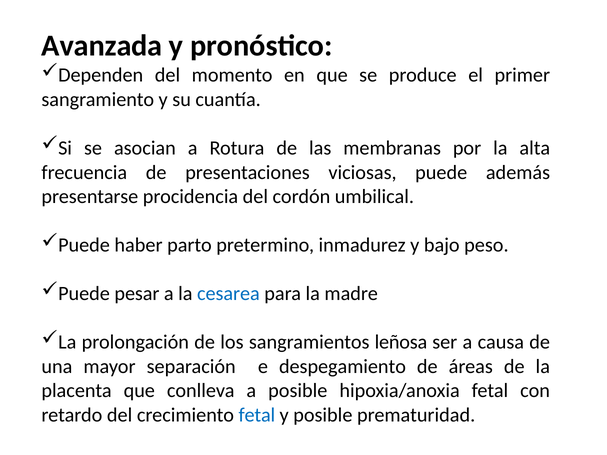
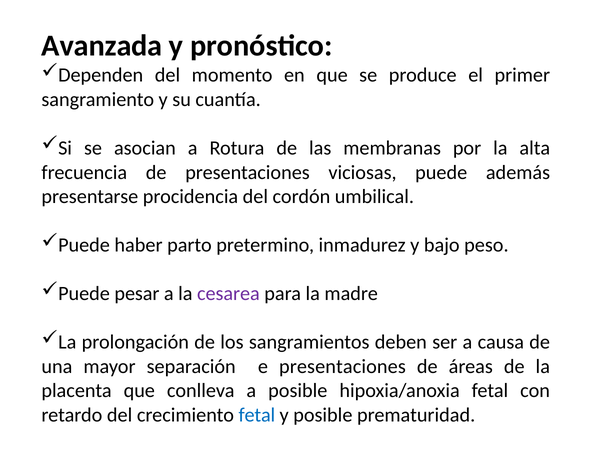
cesarea colour: blue -> purple
leñosa: leñosa -> deben
e despegamiento: despegamiento -> presentaciones
